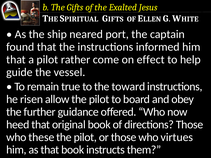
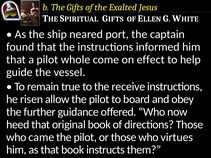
rather: rather -> whole
toward: toward -> receive
these: these -> came
